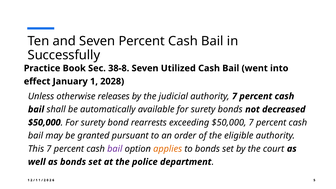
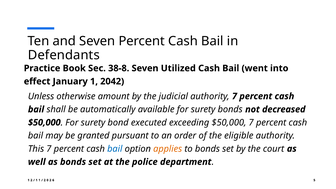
Successfully: Successfully -> Defendants
2028: 2028 -> 2042
releases: releases -> amount
rearrests: rearrests -> executed
bail at (115, 149) colour: purple -> blue
